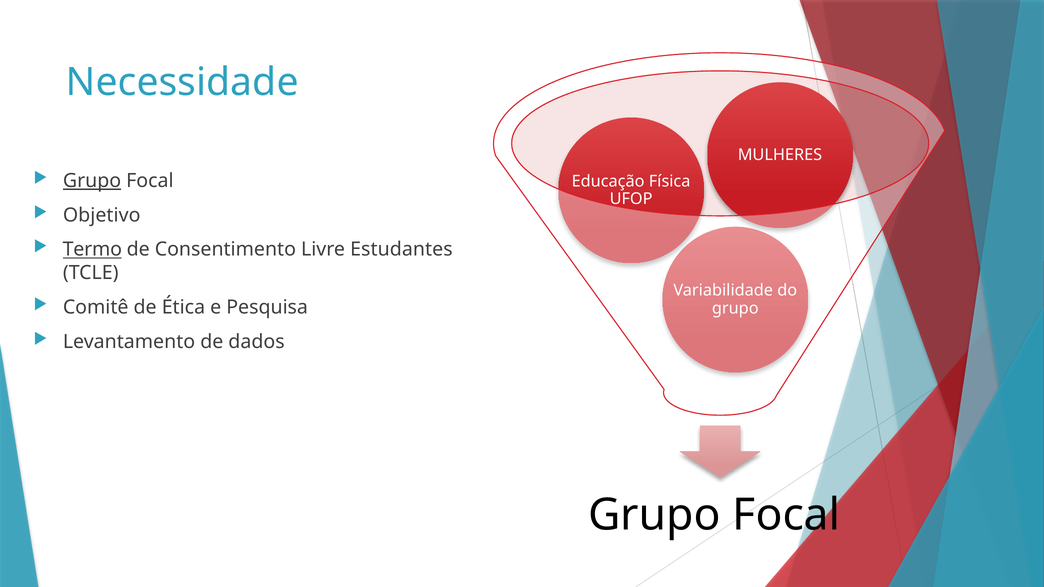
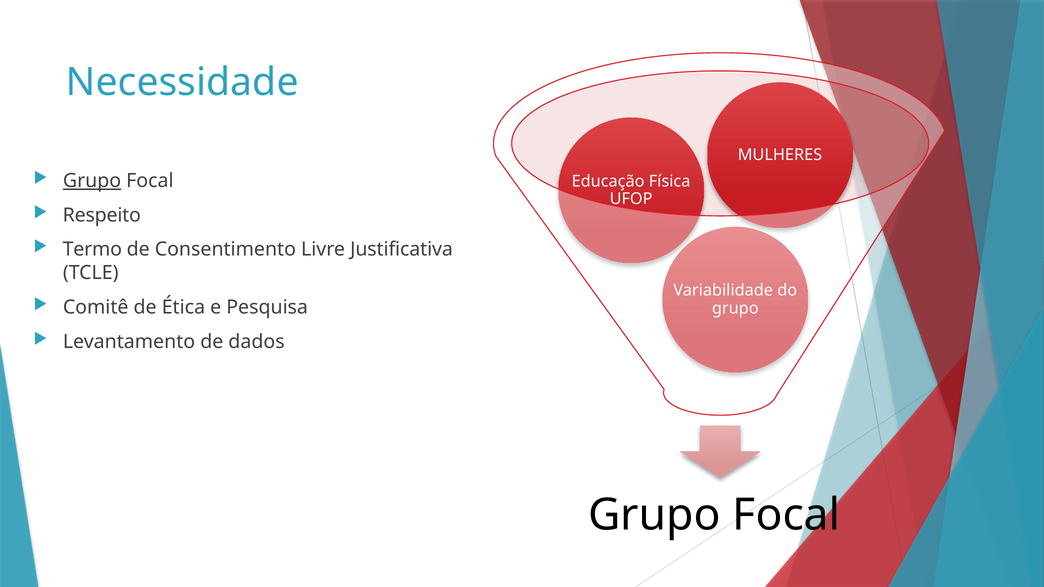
Objetivo: Objetivo -> Respeito
Termo underline: present -> none
Estudantes: Estudantes -> Justificativa
